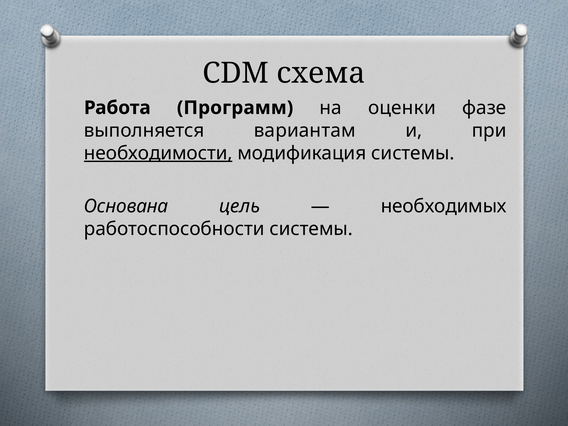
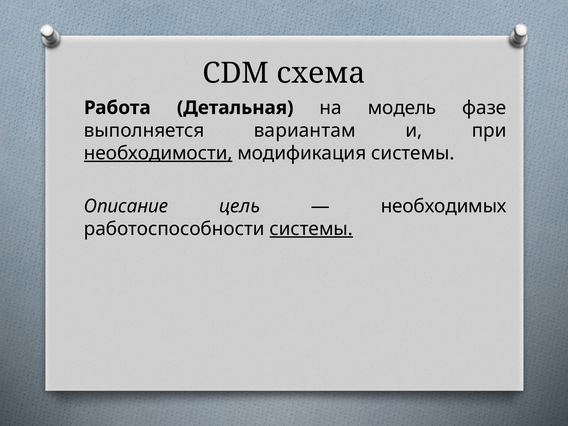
Программ: Программ -> Детальная
оценки: оценки -> модель
Основана: Основана -> Описание
системы at (311, 229) underline: none -> present
